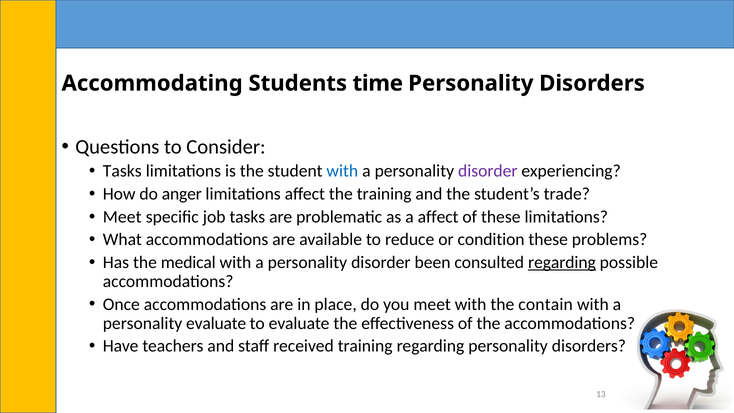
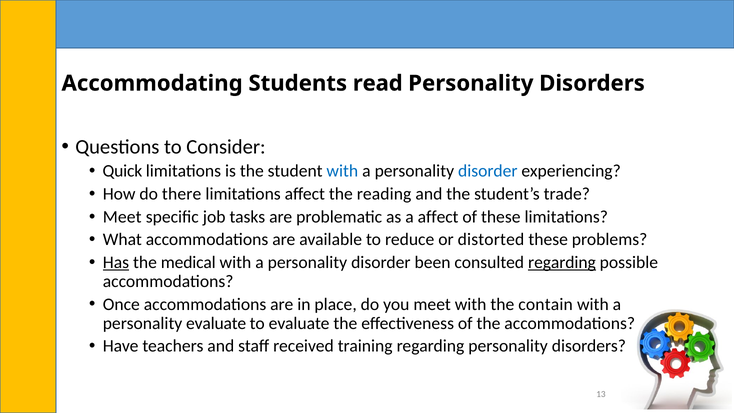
time: time -> read
Tasks at (122, 171): Tasks -> Quick
disorder at (488, 171) colour: purple -> blue
anger: anger -> there
the training: training -> reading
condition: condition -> distorted
Has underline: none -> present
